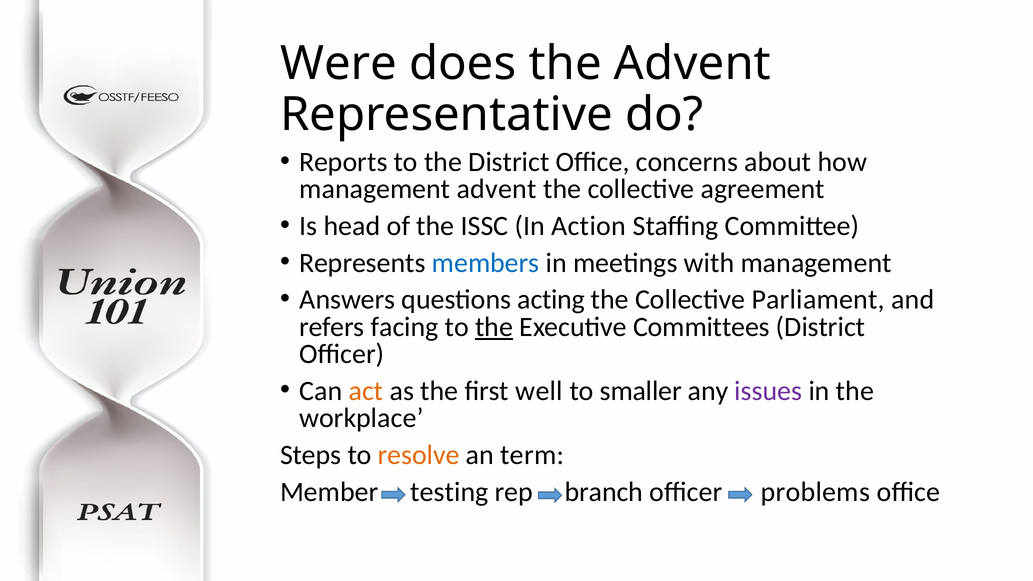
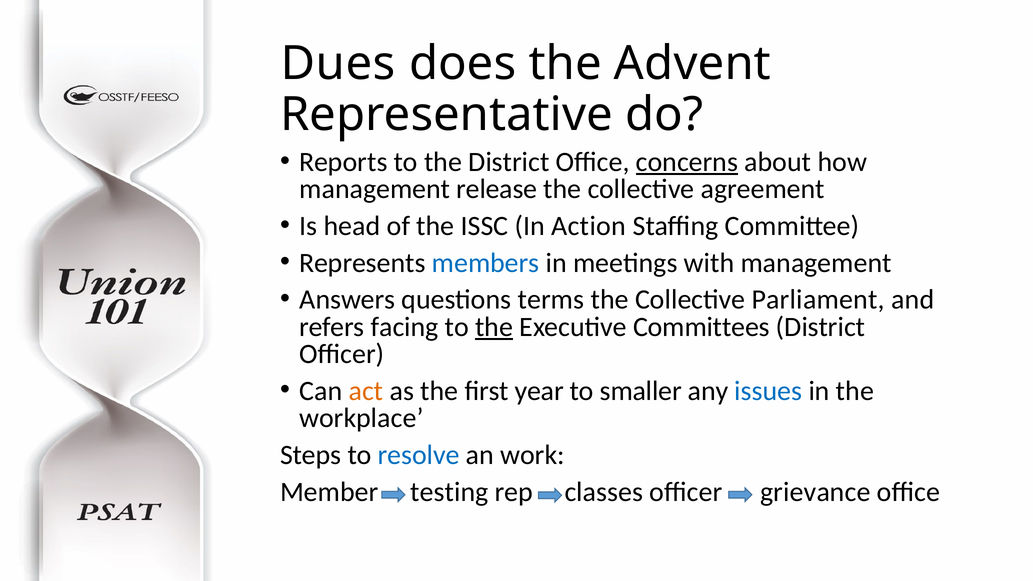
Were: Were -> Dues
concerns underline: none -> present
management advent: advent -> release
acting: acting -> terms
well: well -> year
issues colour: purple -> blue
resolve colour: orange -> blue
term: term -> work
branch: branch -> classes
problems: problems -> grievance
